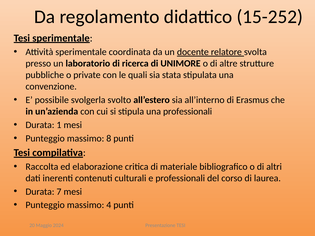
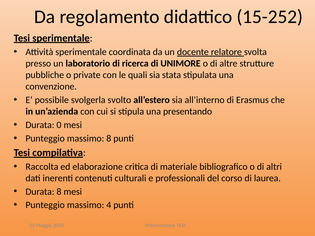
una professionali: professionali -> presentando
1: 1 -> 0
Durata 7: 7 -> 8
